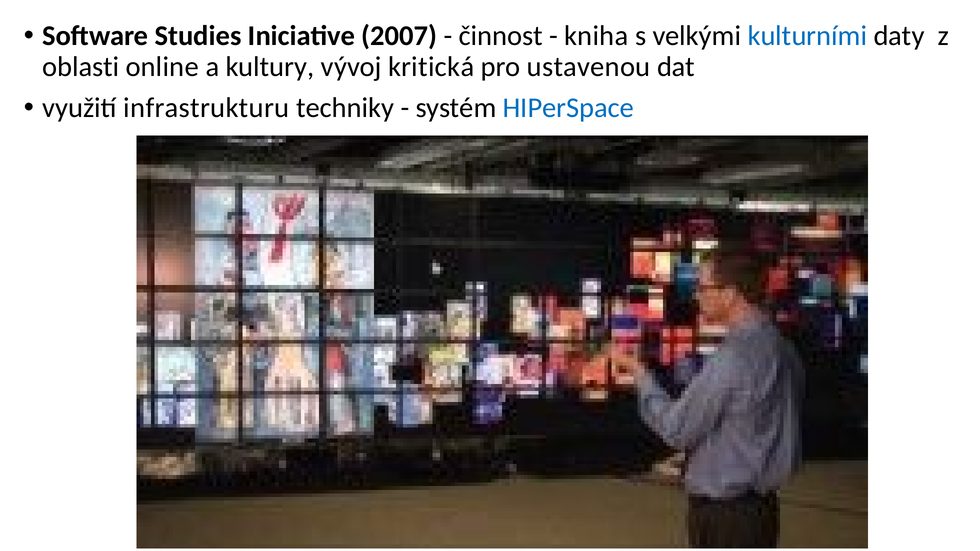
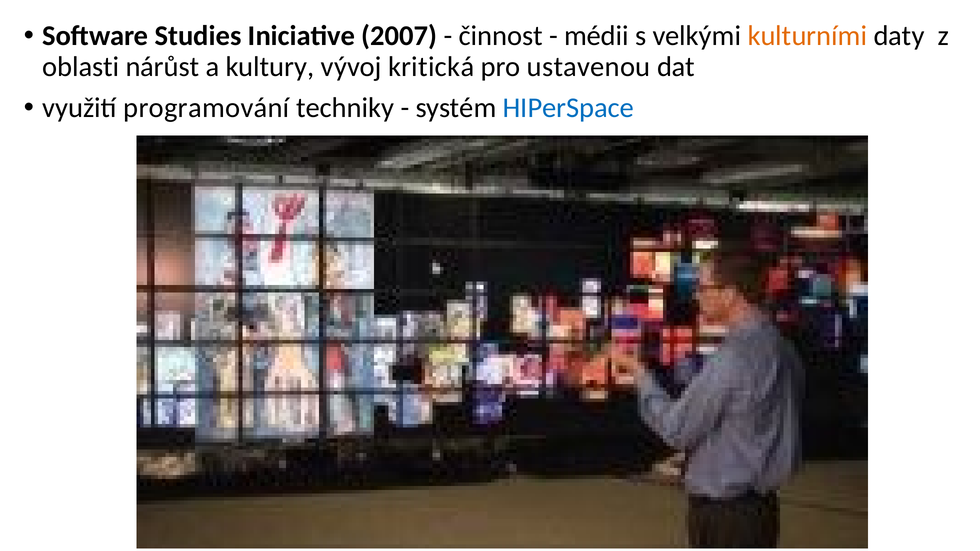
kniha: kniha -> médii
kulturními colour: blue -> orange
online: online -> nárůst
infrastrukturu: infrastrukturu -> programování
